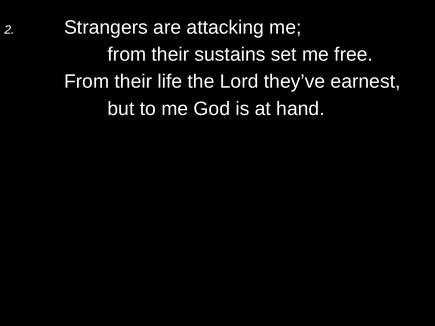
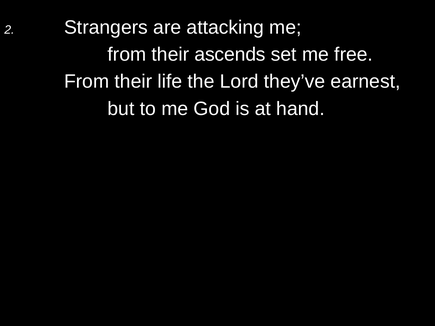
sustains: sustains -> ascends
